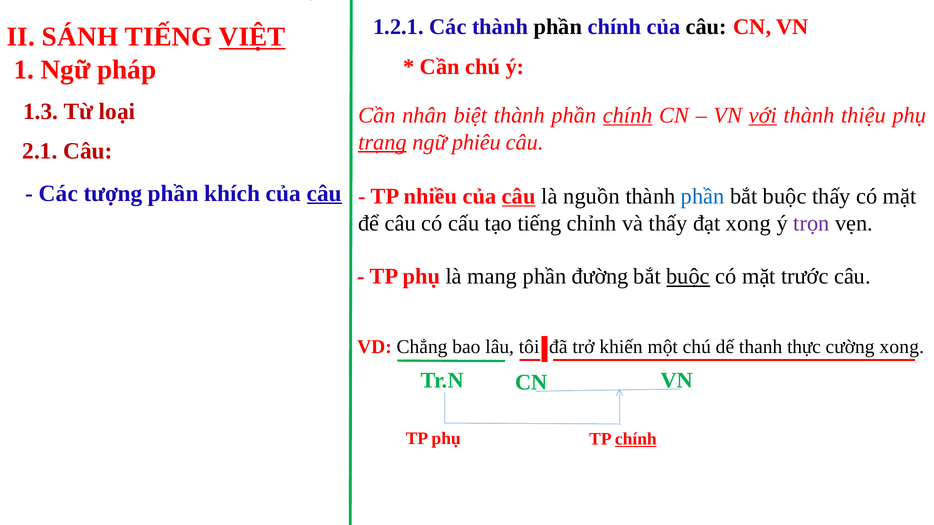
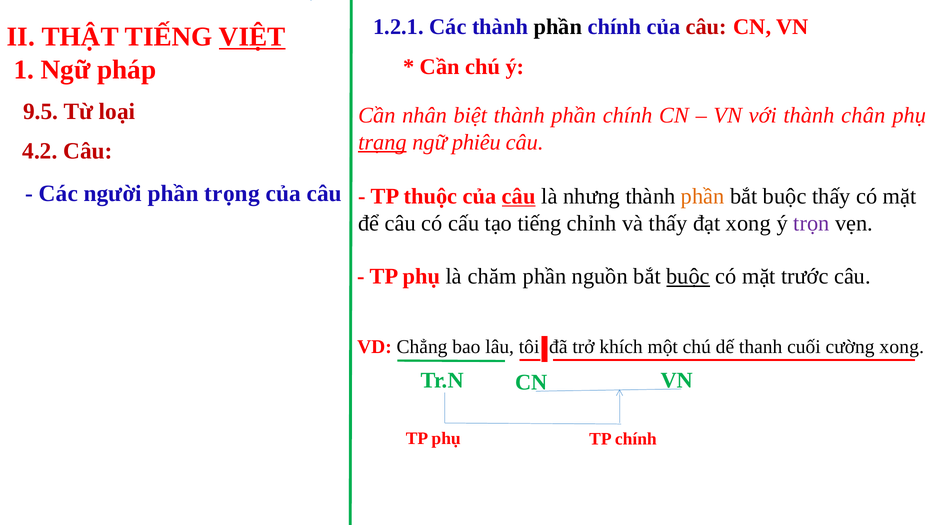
câu at (706, 27) colour: black -> red
SÁNH: SÁNH -> THẬT
1.3: 1.3 -> 9.5
chính at (628, 115) underline: present -> none
với underline: present -> none
thiệu: thiệu -> chân
2.1: 2.1 -> 4.2
tượng: tượng -> người
khích: khích -> trọng
câu at (324, 193) underline: present -> none
nhiều: nhiều -> thuộc
nguồn: nguồn -> nhưng
phần at (703, 197) colour: blue -> orange
mang: mang -> chăm
đường: đường -> nguồn
khiến: khiến -> khích
thực: thực -> cuối
chính at (636, 439) underline: present -> none
